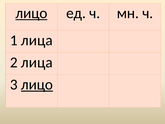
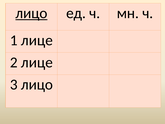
1 лица: лица -> лице
2 лица: лица -> лице
лицо at (37, 84) underline: present -> none
